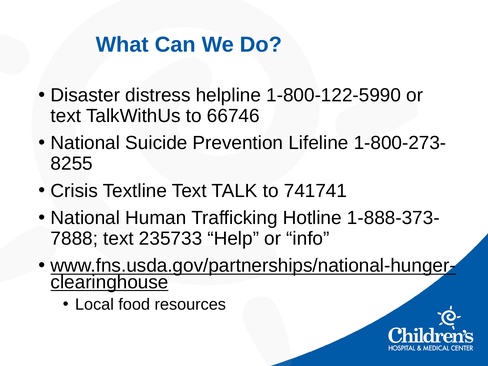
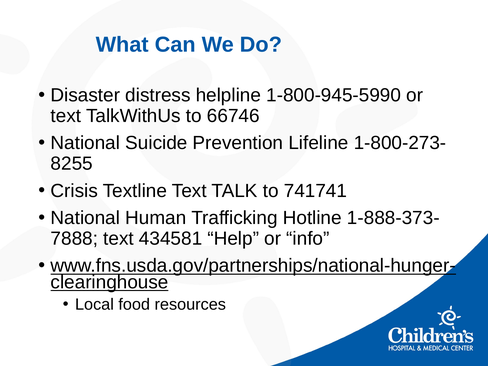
1-800-122-5990: 1-800-122-5990 -> 1-800-945-5990
235733: 235733 -> 434581
